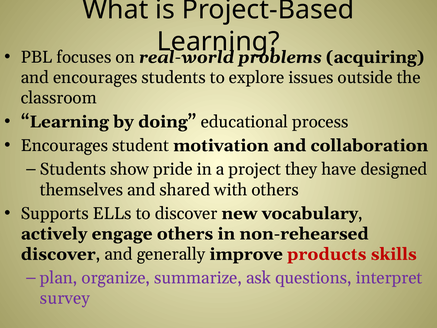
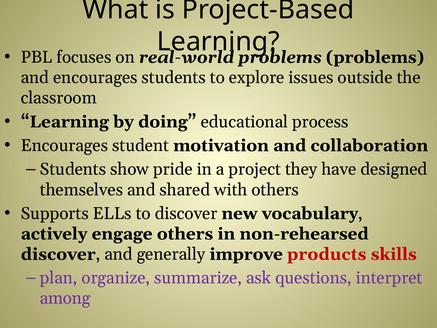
problems acquiring: acquiring -> problems
survey: survey -> among
